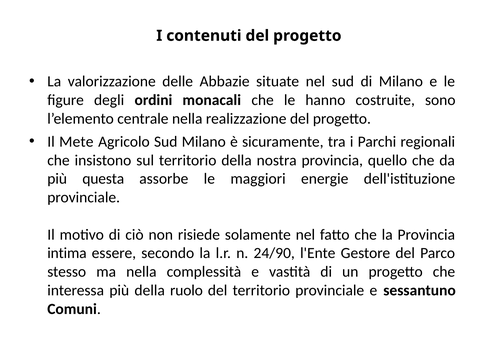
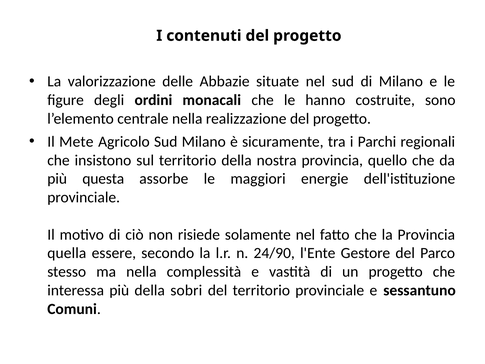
intima: intima -> quella
ruolo: ruolo -> sobri
